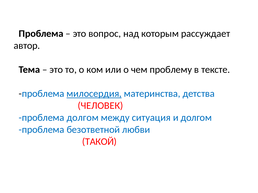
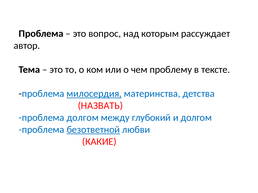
ЧЕЛОВЕК: ЧЕЛОВЕК -> НАЗВАТЬ
ситуация: ситуация -> глубокий
безответной underline: none -> present
ТАКОЙ: ТАКОЙ -> КАКИЕ
